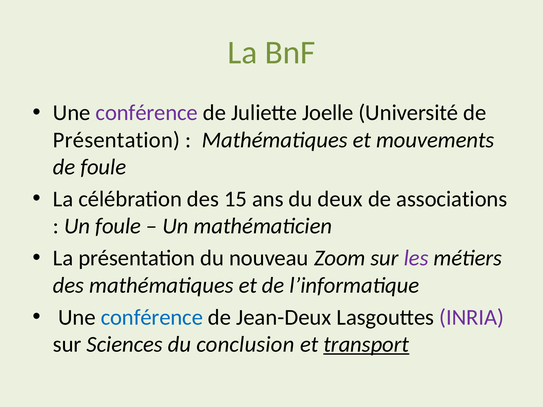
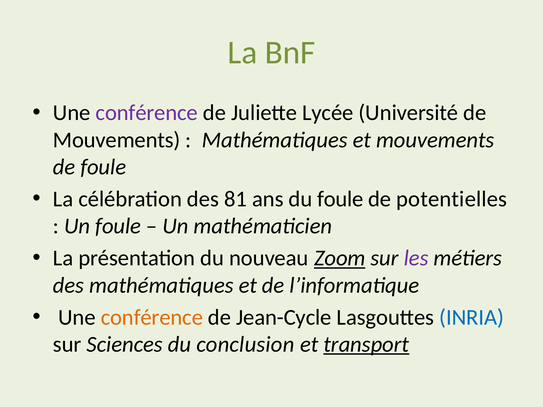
Joelle: Joelle -> Lycée
Présentation at (116, 140): Présentation -> Mouvements
15: 15 -> 81
du deux: deux -> foule
associations: associations -> potentielles
Zoom underline: none -> present
conférence at (152, 317) colour: blue -> orange
Jean-Deux: Jean-Deux -> Jean-Cycle
INRIA colour: purple -> blue
